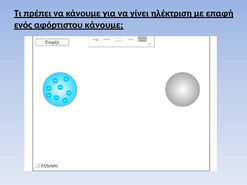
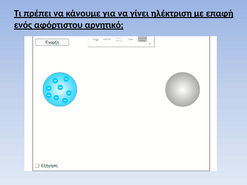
αφόρτιστου κάνουμε: κάνουμε -> αρνητικό
